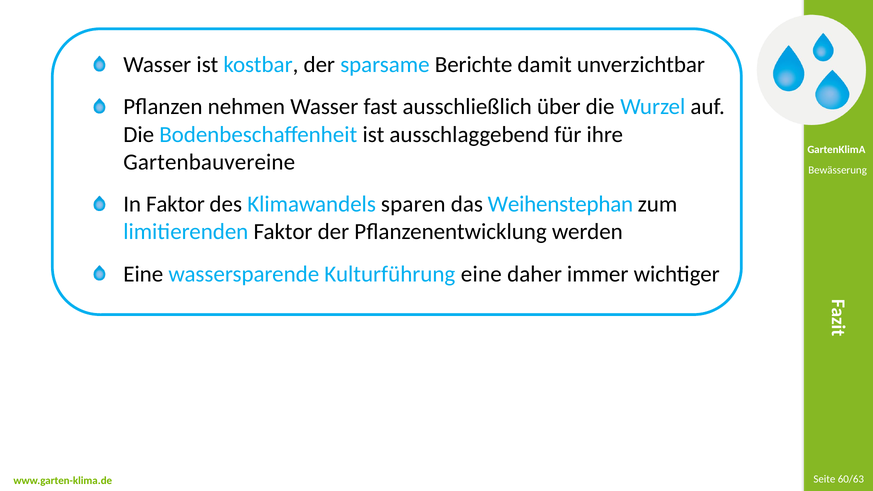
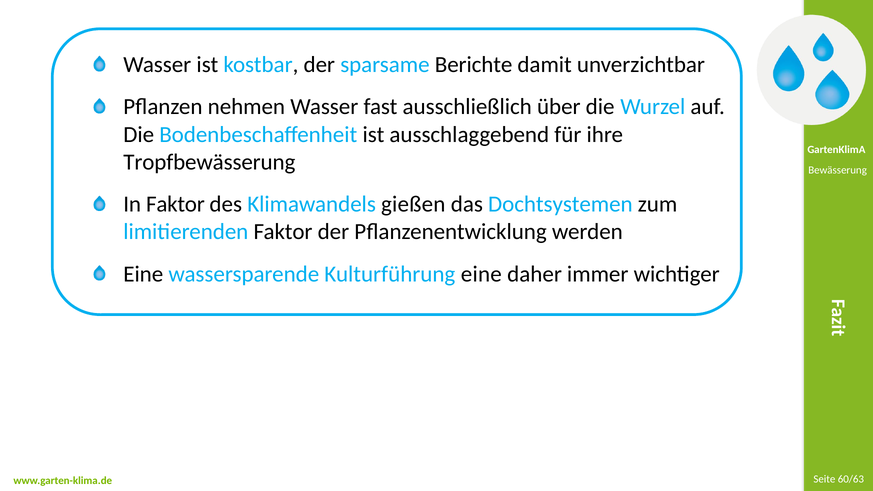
Gartenbauvereine: Gartenbauvereine -> Tropfbewässerung
sparen: sparen -> gießen
Weihenstephan: Weihenstephan -> Dochtsystemen
